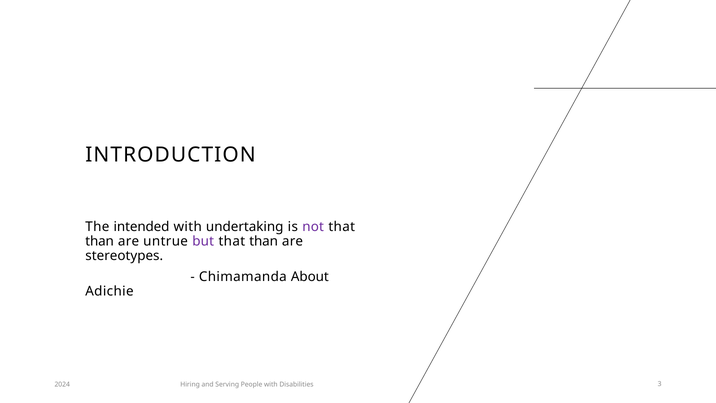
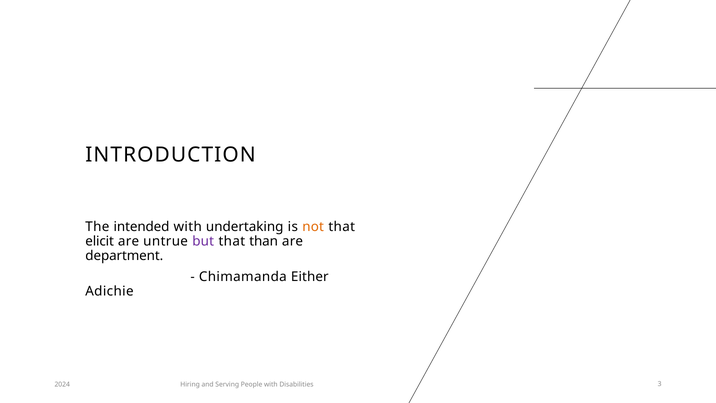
not colour: purple -> orange
than at (100, 241): than -> elicit
stereotypes: stereotypes -> department
About: About -> Either
